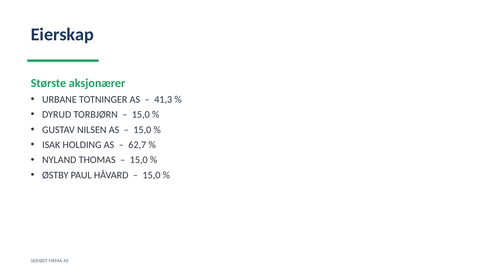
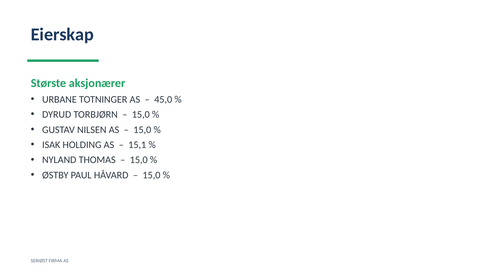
41,3: 41,3 -> 45,0
62,7: 62,7 -> 15,1
